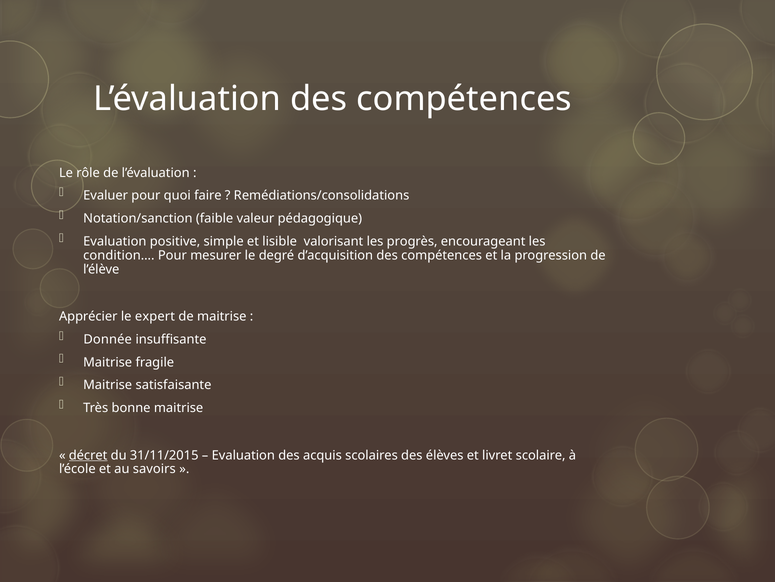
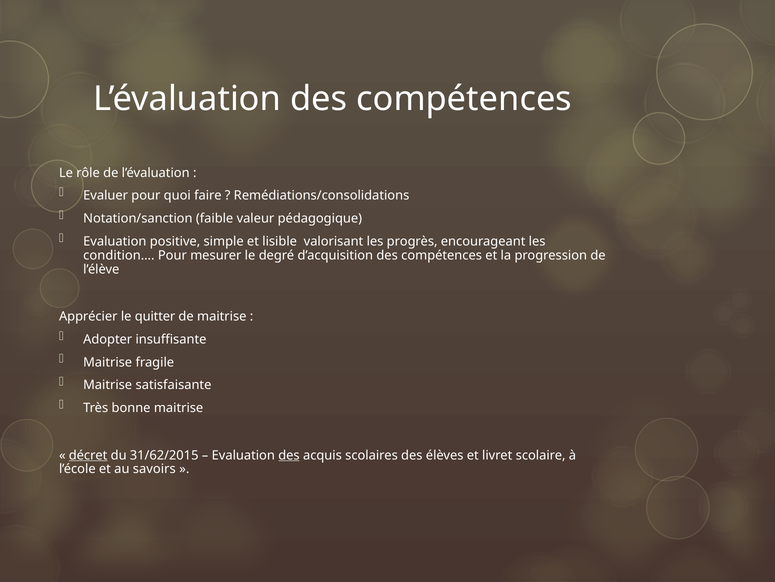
expert: expert -> quitter
Donnée: Donnée -> Adopter
31/11/2015: 31/11/2015 -> 31/62/2015
des at (289, 455) underline: none -> present
